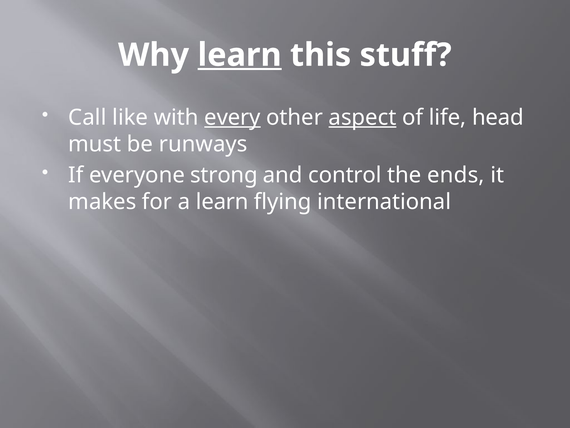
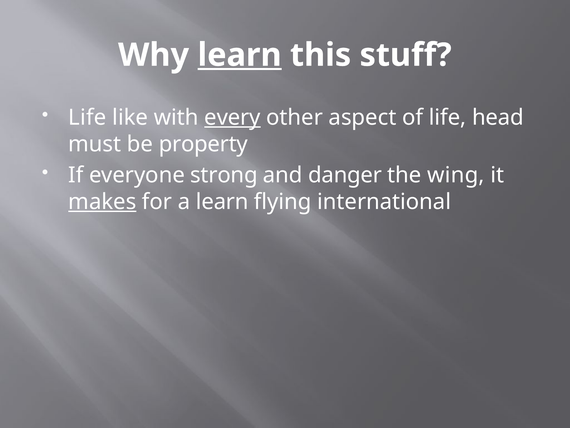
Call at (87, 117): Call -> Life
aspect underline: present -> none
runways: runways -> property
control: control -> danger
ends: ends -> wing
makes underline: none -> present
